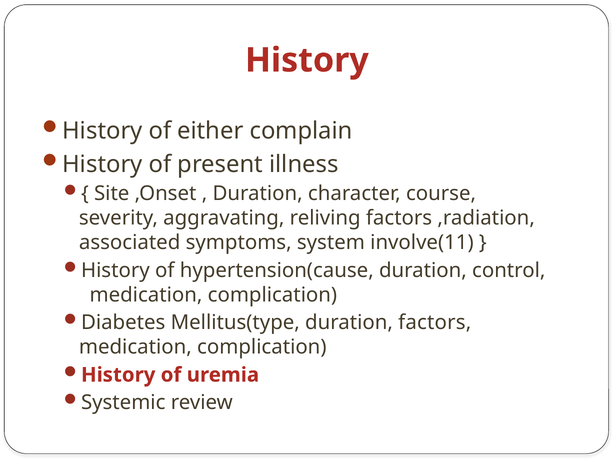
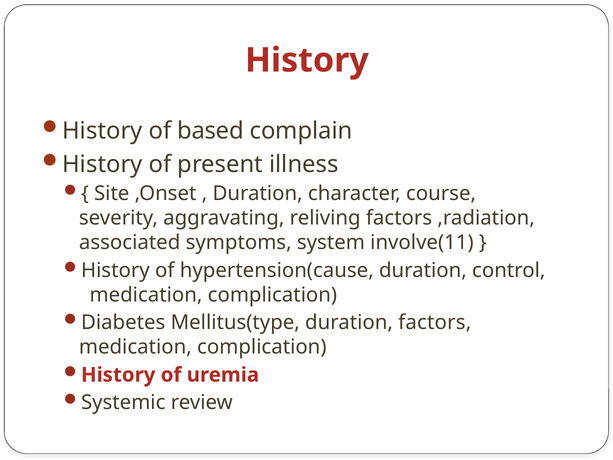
either: either -> based
